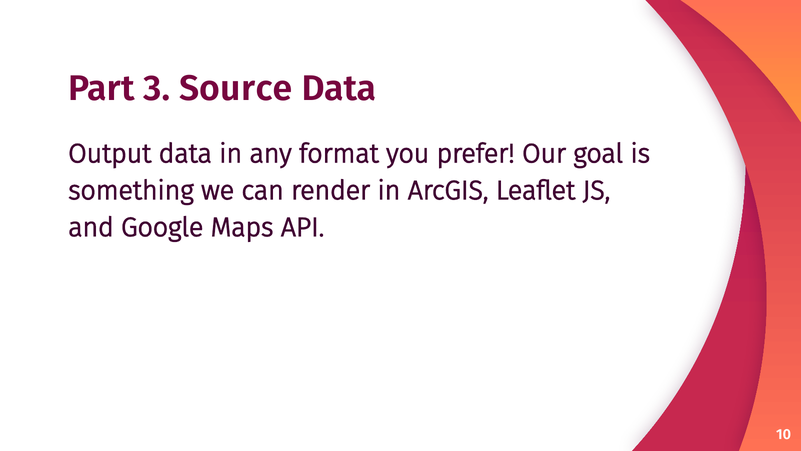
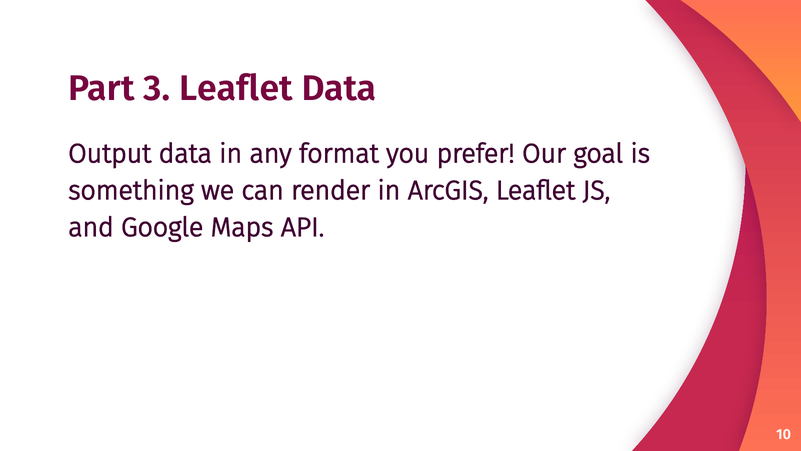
3 Source: Source -> Leaflet
